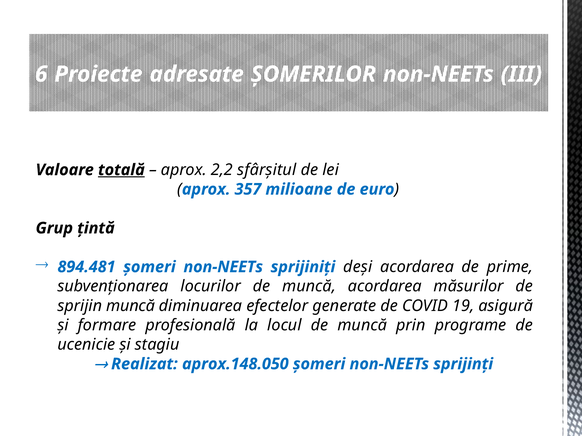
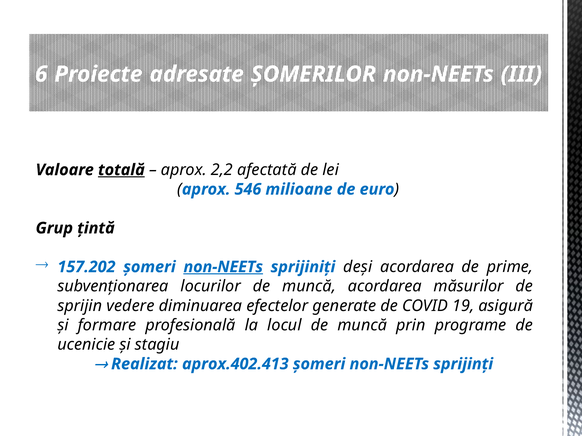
sfârșitul: sfârșitul -> afectată
357: 357 -> 546
894.481: 894.481 -> 157.202
non-NEETs at (223, 267) underline: none -> present
sprijin muncă: muncă -> vedere
aprox.148.050: aprox.148.050 -> aprox.402.413
